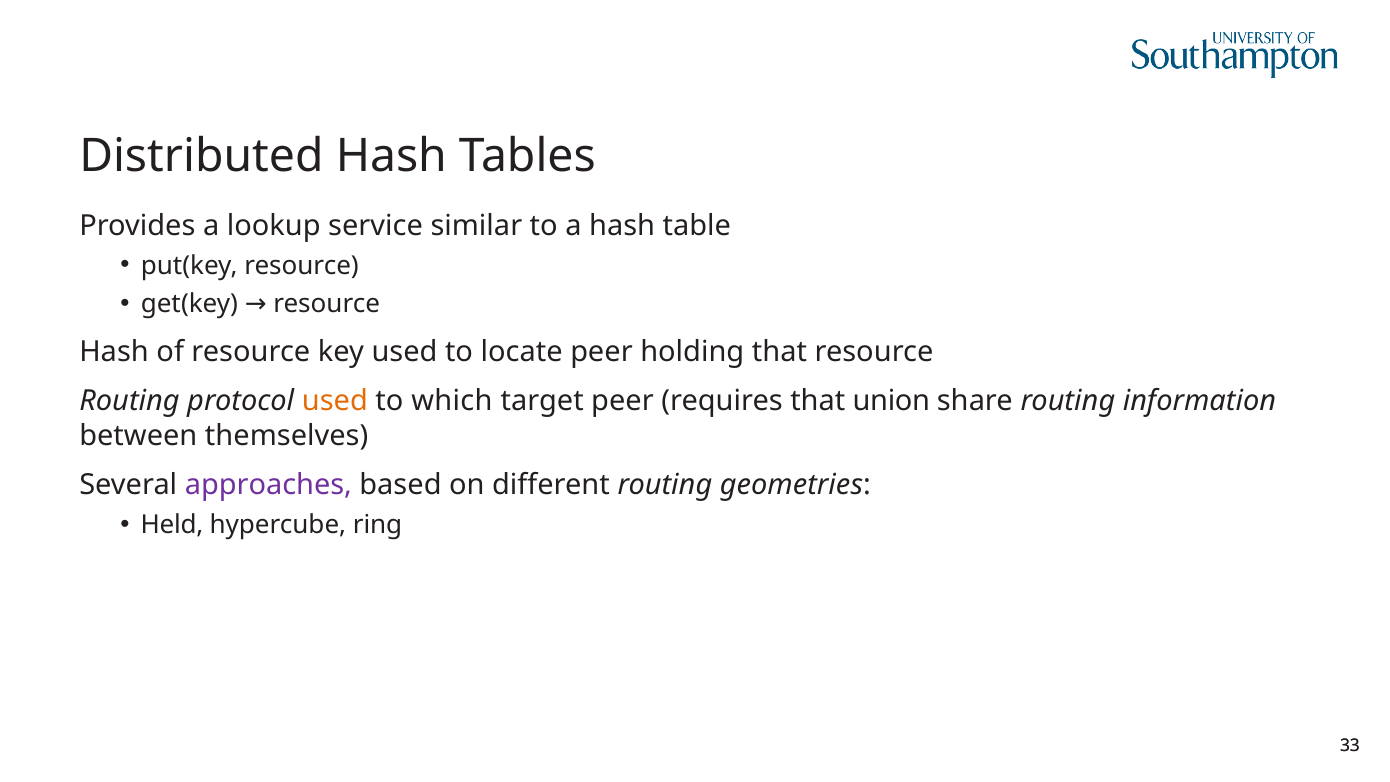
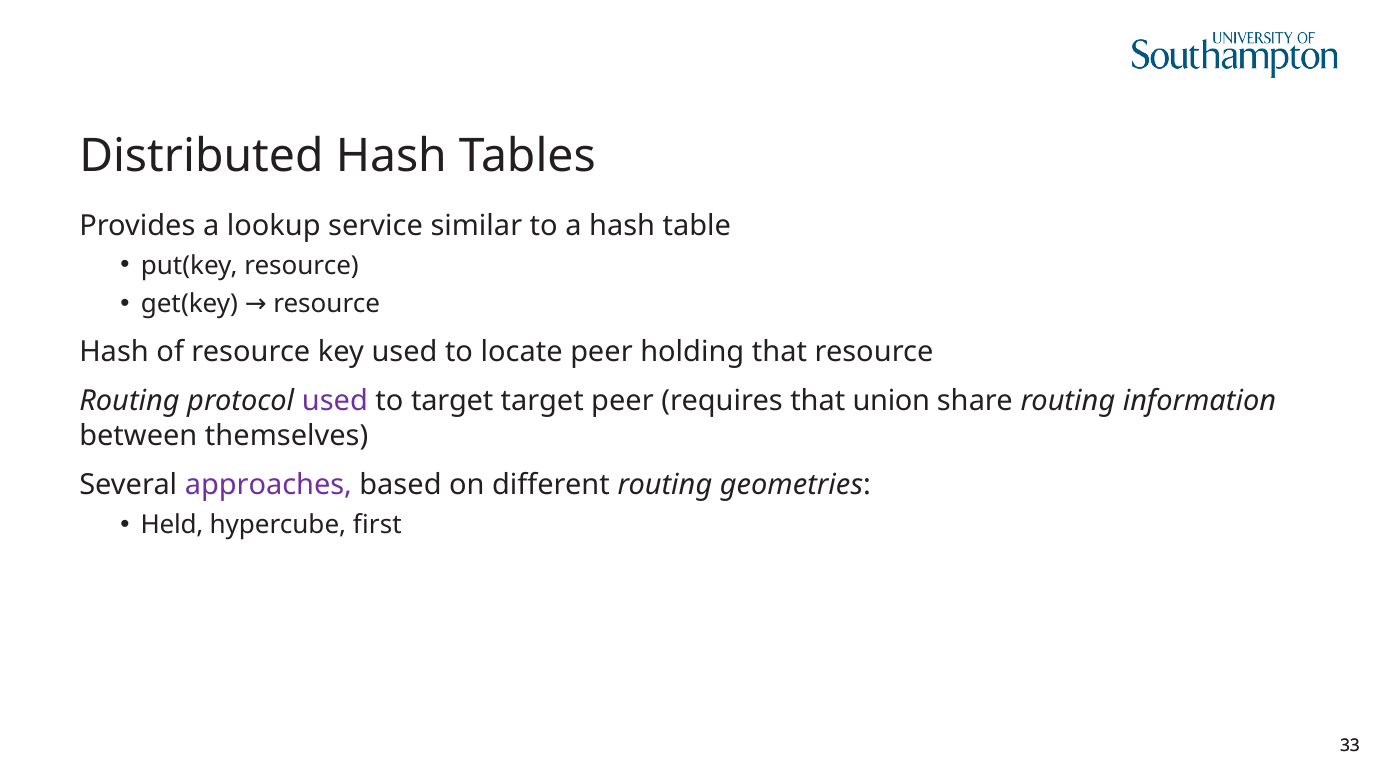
used at (335, 401) colour: orange -> purple
to which: which -> target
ring: ring -> first
